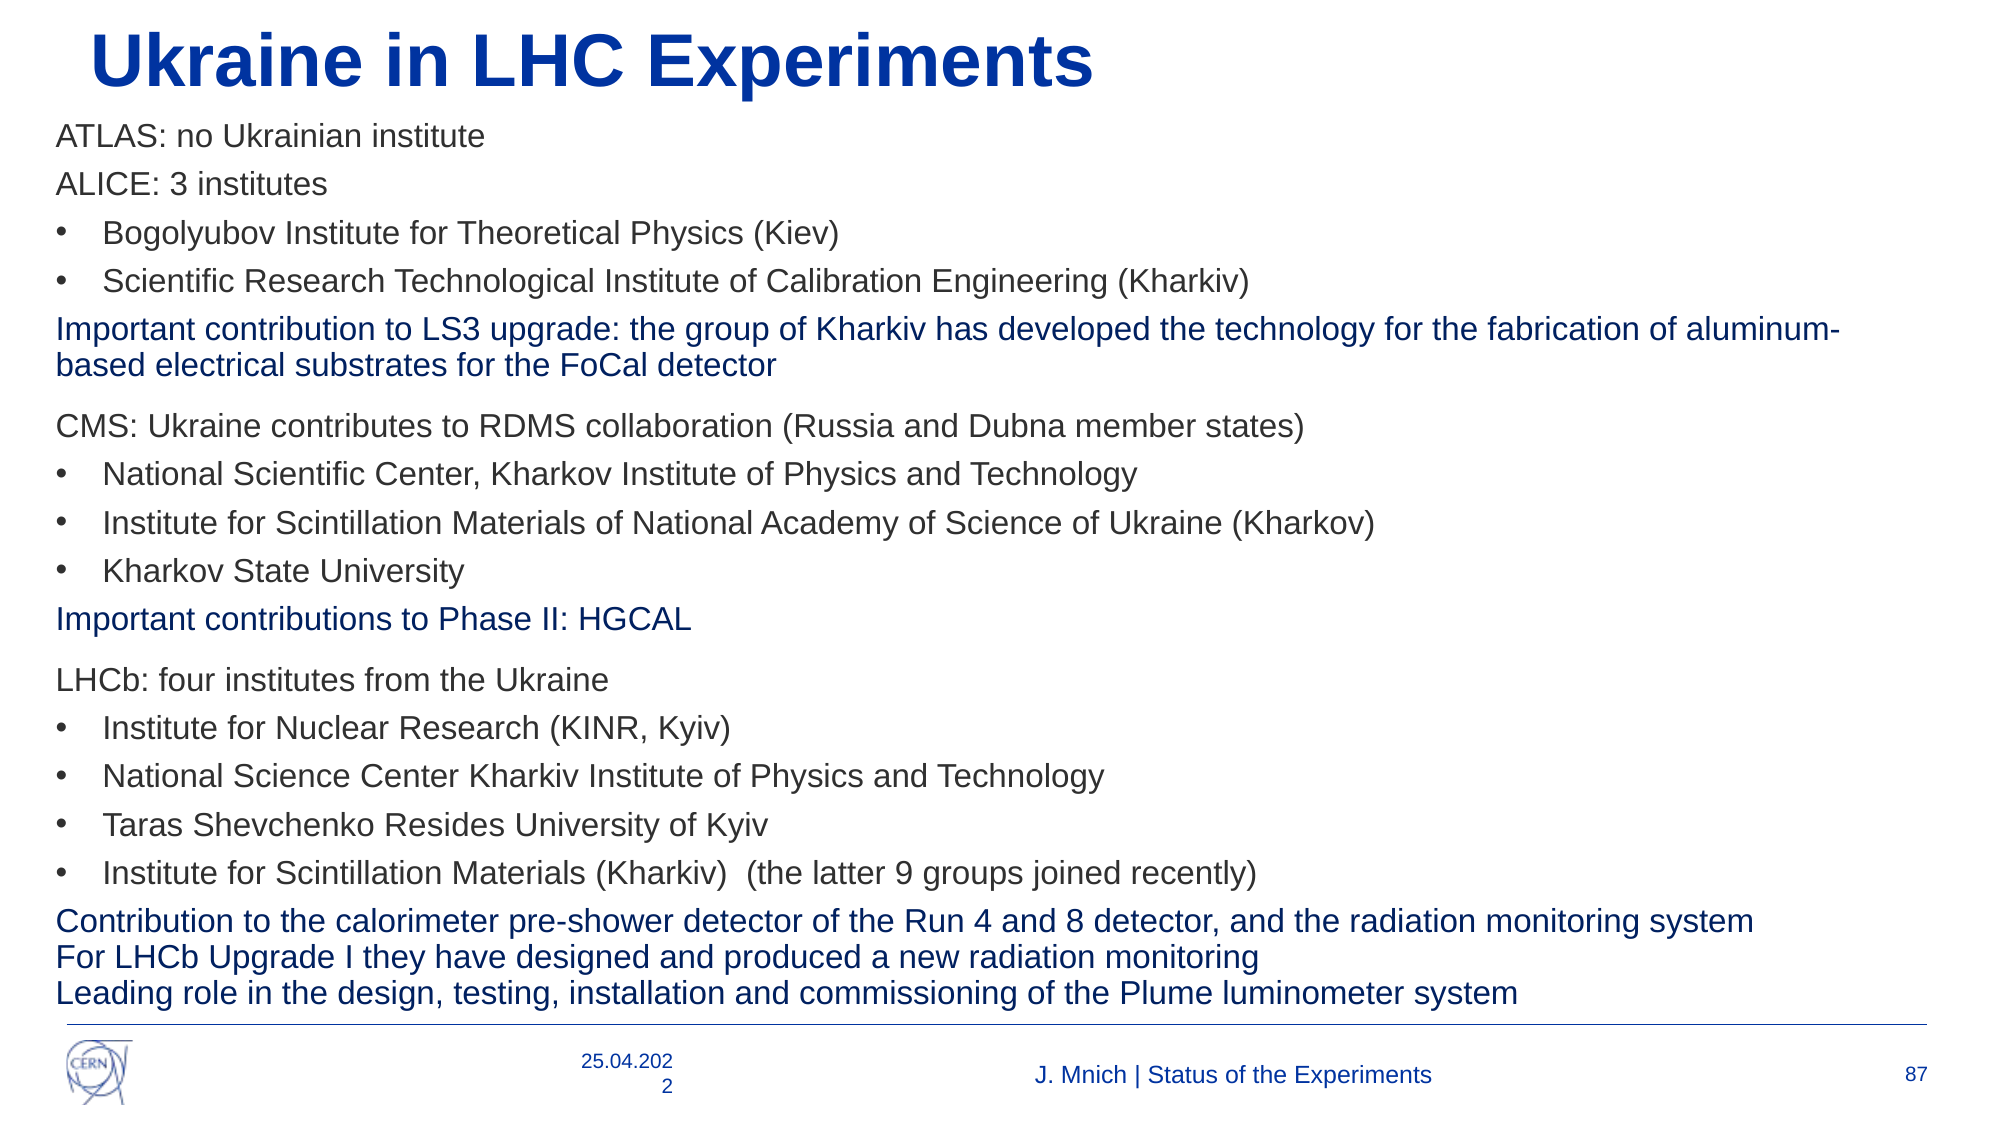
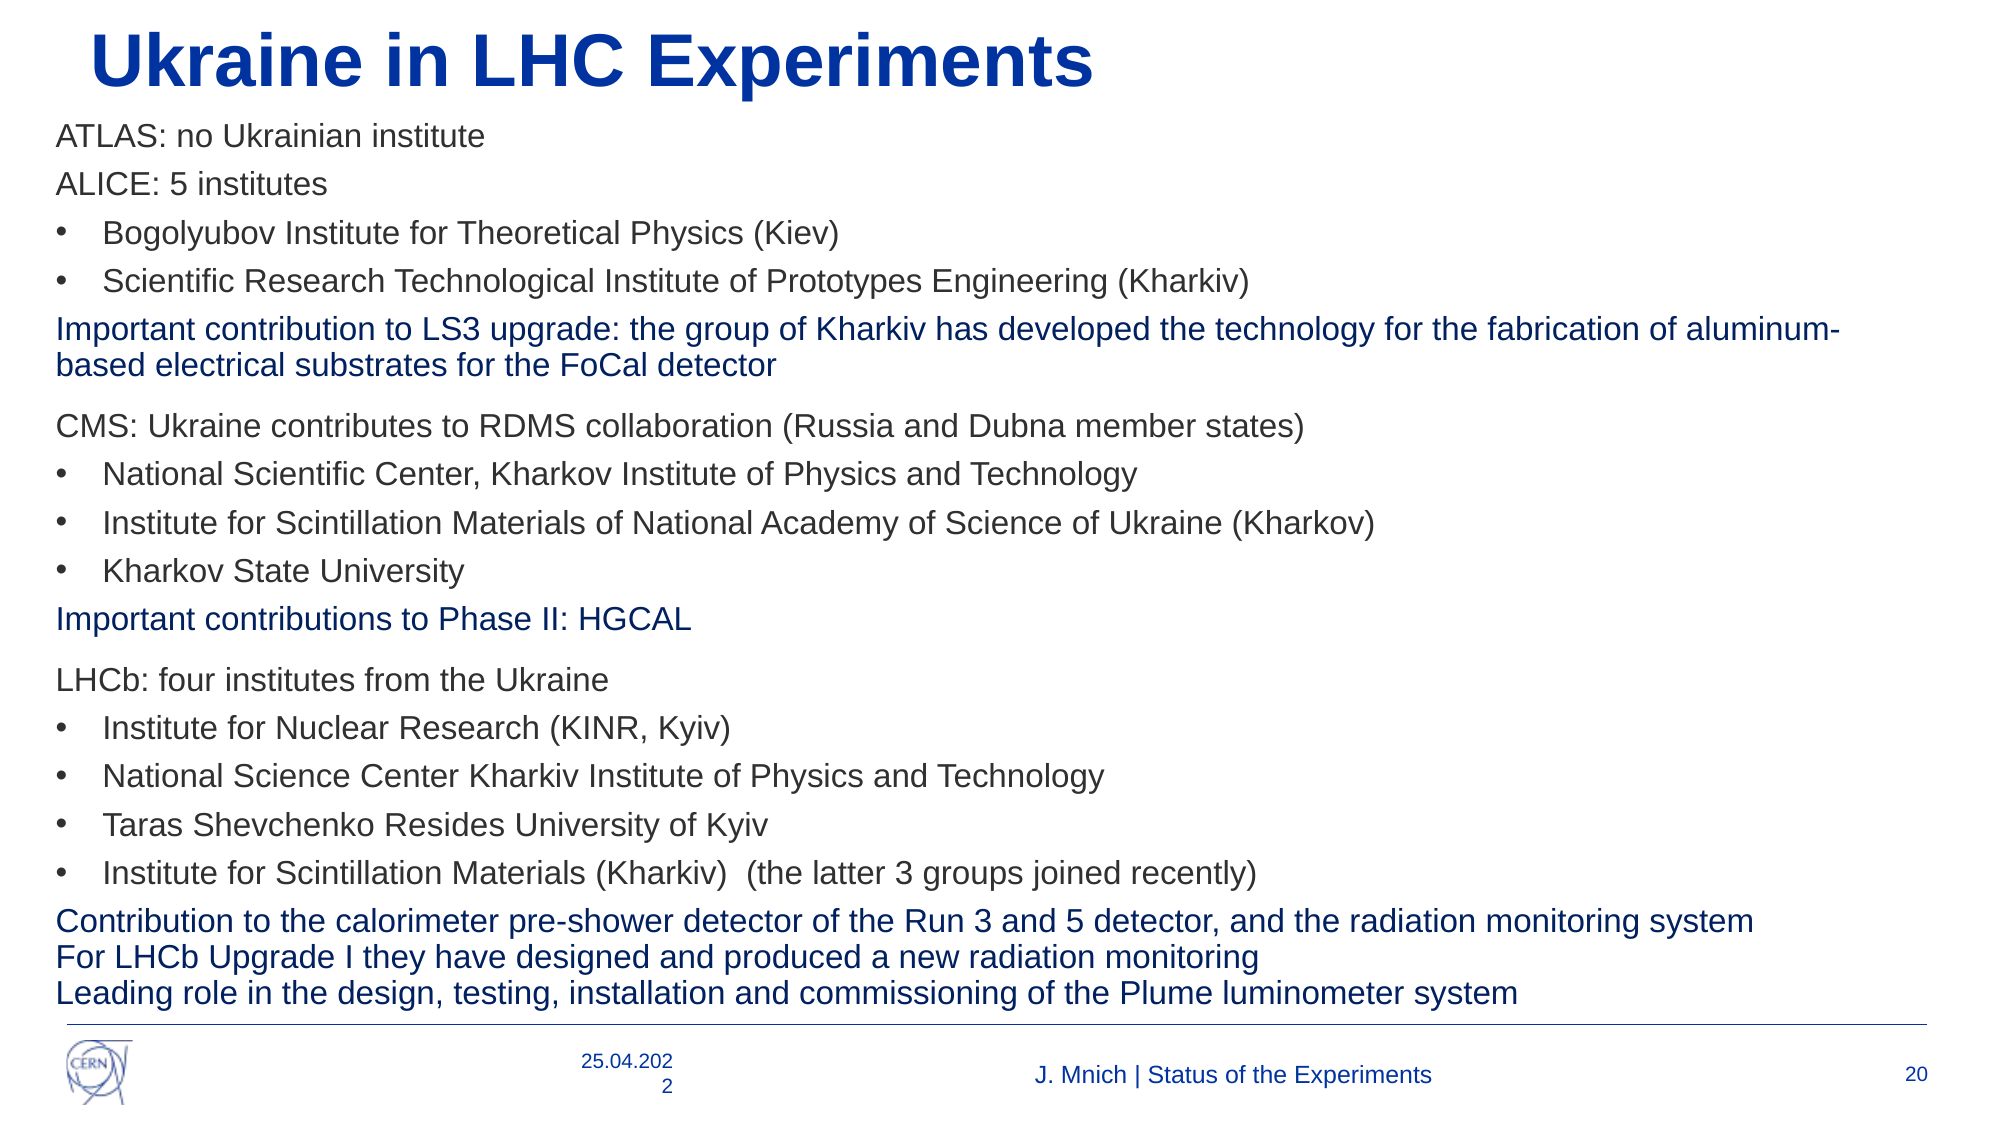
ALICE 3: 3 -> 5
Calibration: Calibration -> Prototypes
latter 9: 9 -> 3
Run 4: 4 -> 3
and 8: 8 -> 5
87: 87 -> 20
